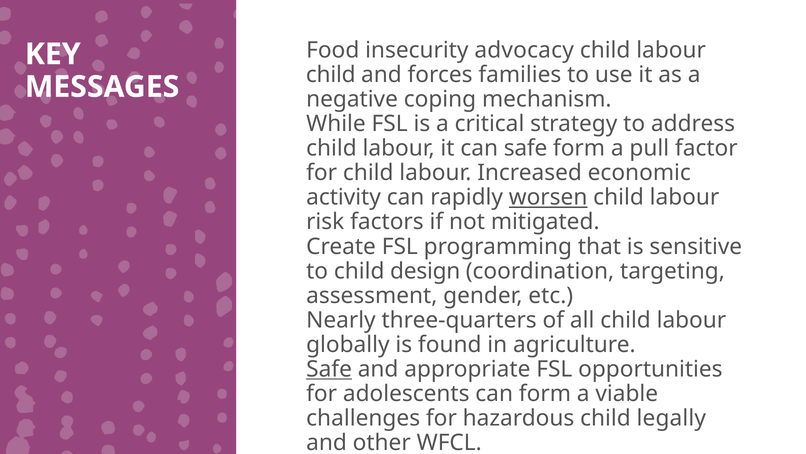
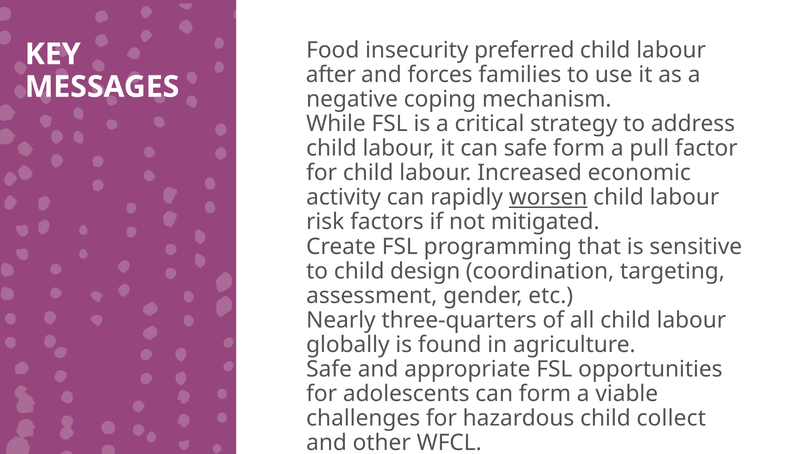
advocacy: advocacy -> preferred
child at (331, 75): child -> after
Safe at (329, 369) underline: present -> none
legally: legally -> collect
